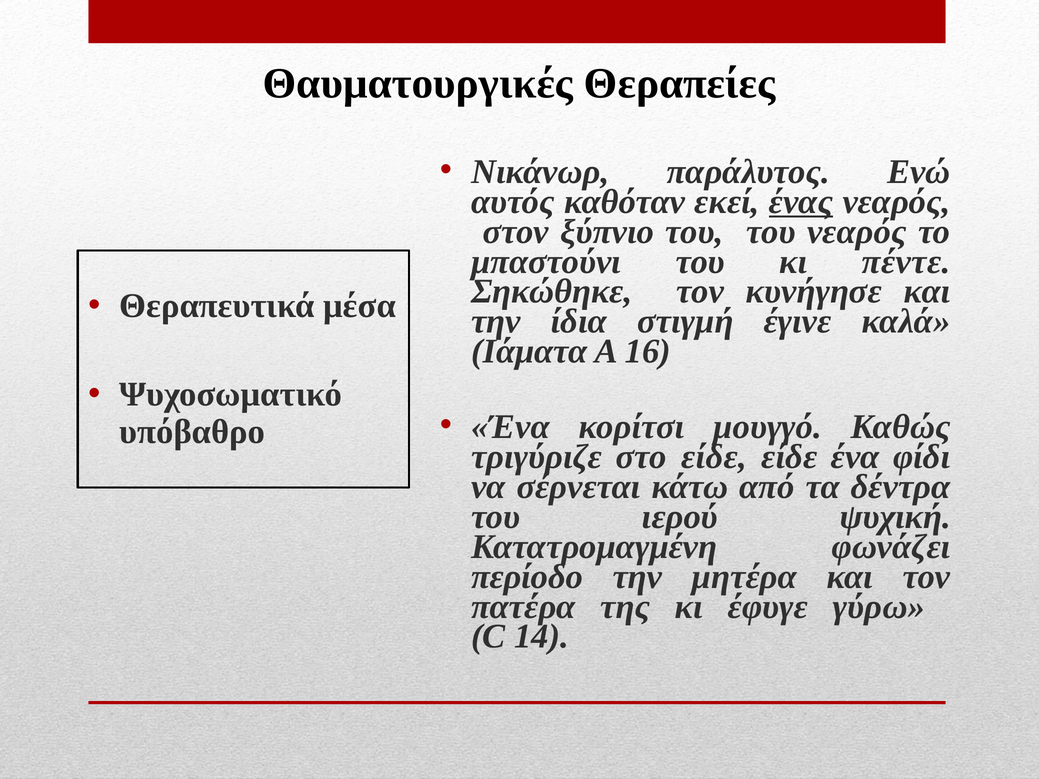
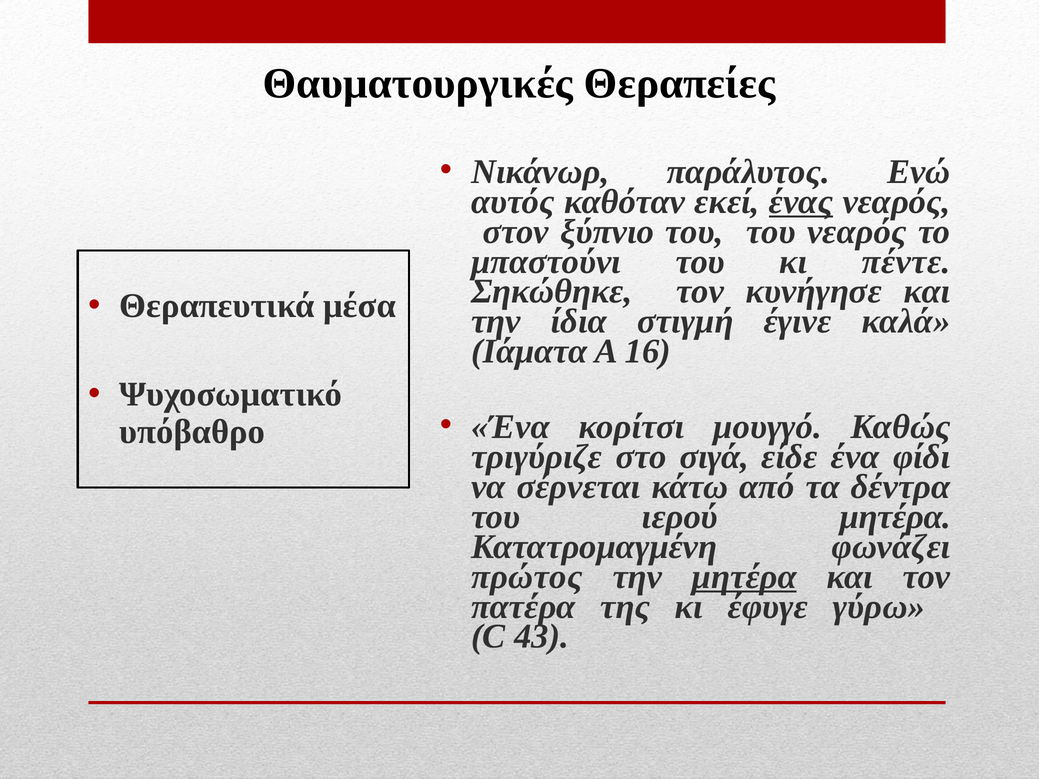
στο είδε: είδε -> σιγά
ιερού ψυχική: ψυχική -> μητέρα
περίοδο: περίοδο -> πρώτος
μητέρα at (744, 577) underline: none -> present
14: 14 -> 43
